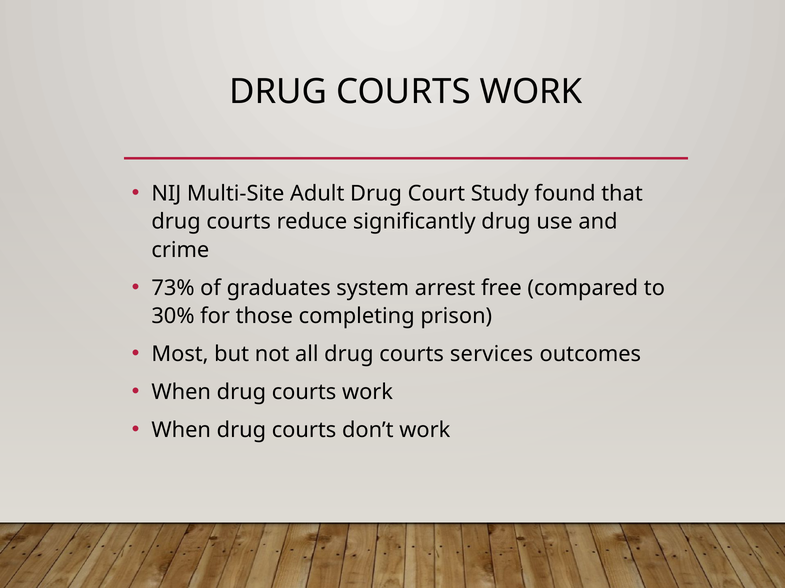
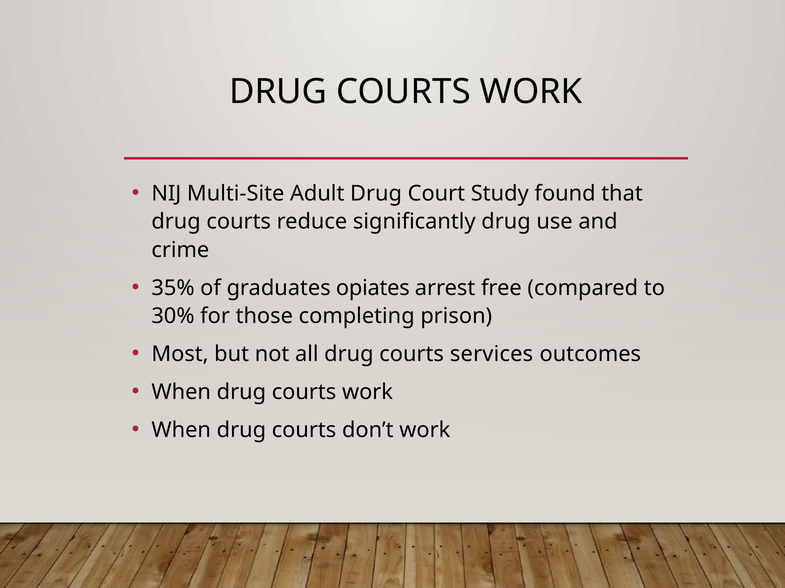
73%: 73% -> 35%
system: system -> opiates
